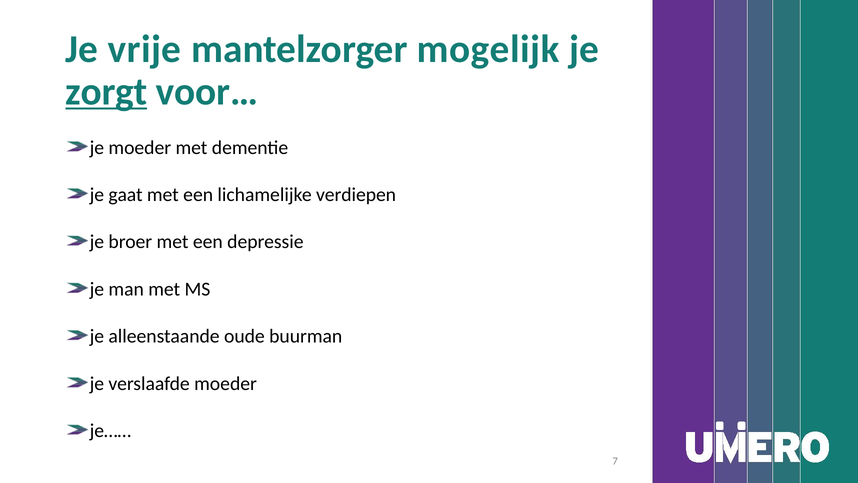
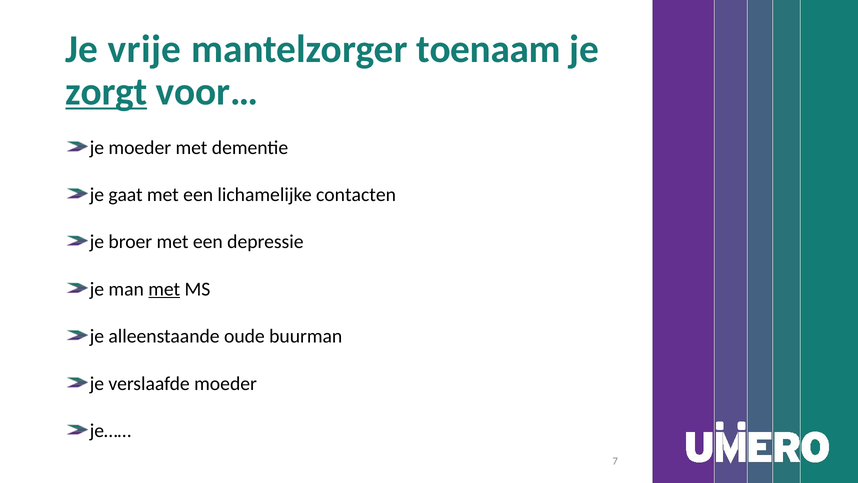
mogelijk: mogelijk -> toenaam
verdiepen: verdiepen -> contacten
met at (164, 289) underline: none -> present
